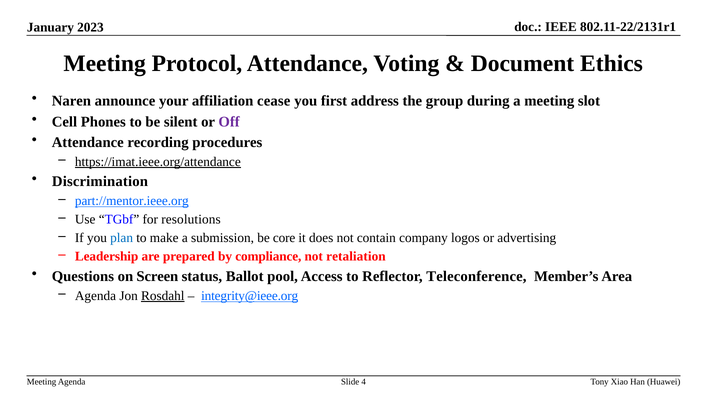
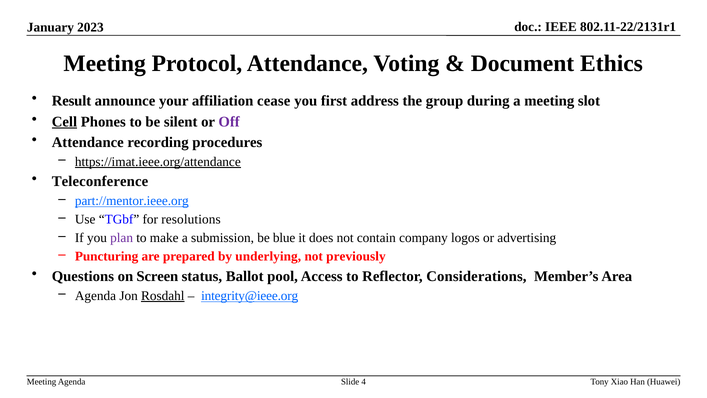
Naren: Naren -> Result
Cell underline: none -> present
Discrimination: Discrimination -> Teleconference
plan colour: blue -> purple
core: core -> blue
Leadership: Leadership -> Puncturing
compliance: compliance -> underlying
retaliation: retaliation -> previously
Teleconference: Teleconference -> Considerations
